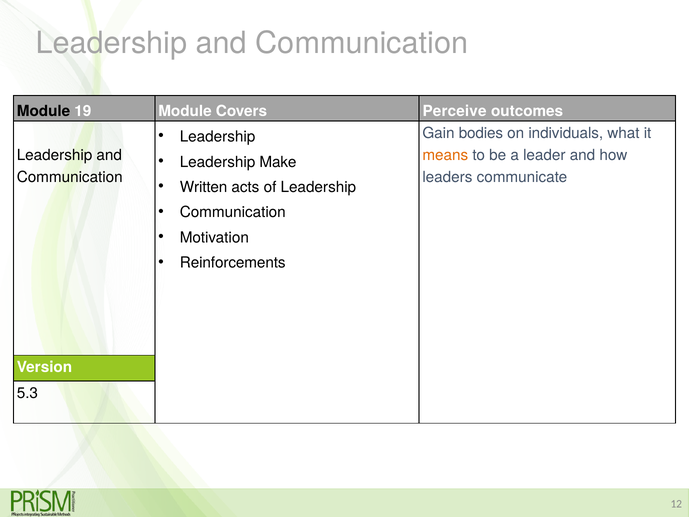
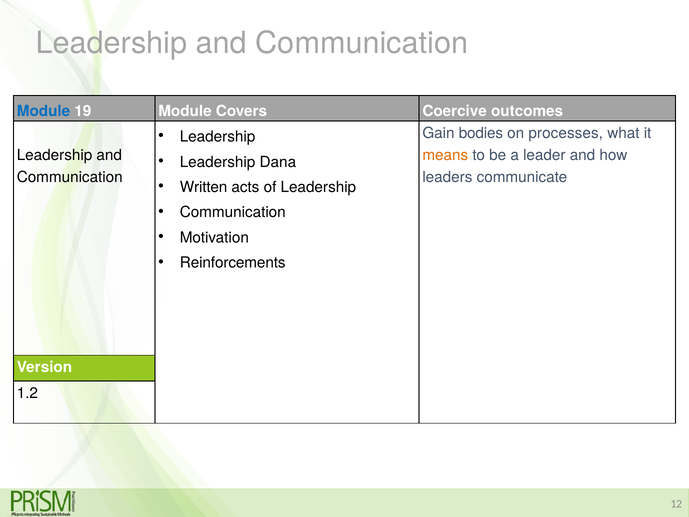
Module at (43, 111) colour: black -> blue
Perceive: Perceive -> Coercive
individuals: individuals -> processes
Make: Make -> Dana
5.3: 5.3 -> 1.2
